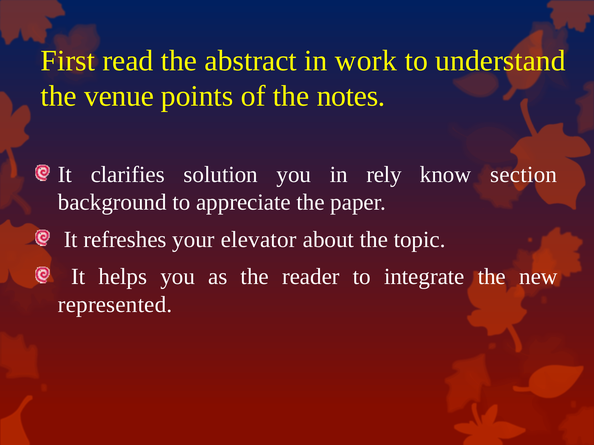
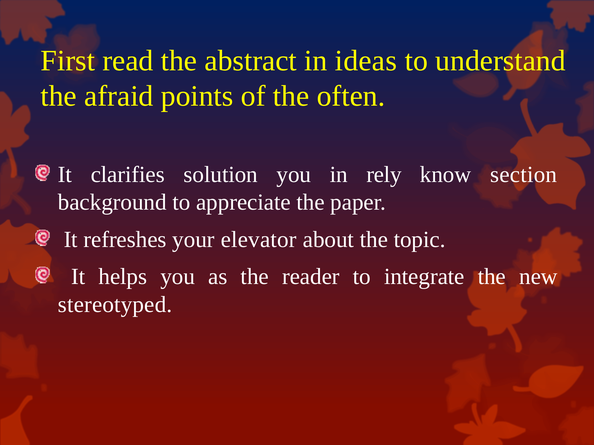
work: work -> ideas
venue: venue -> afraid
notes: notes -> often
represented: represented -> stereotyped
